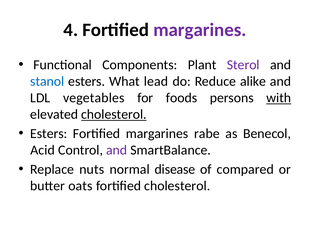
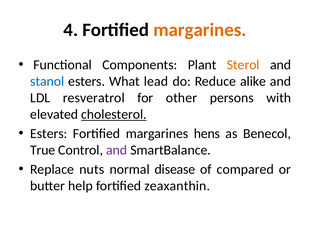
margarines at (200, 30) colour: purple -> orange
Sterol colour: purple -> orange
vegetables: vegetables -> resveratrol
foods: foods -> other
with underline: present -> none
rabe: rabe -> hens
Acid: Acid -> True
oats: oats -> help
fortified cholesterol: cholesterol -> zeaxanthin
